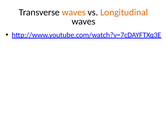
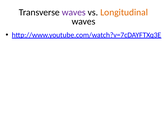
waves at (74, 12) colour: orange -> purple
